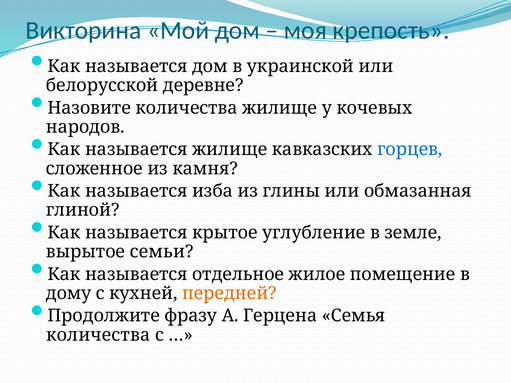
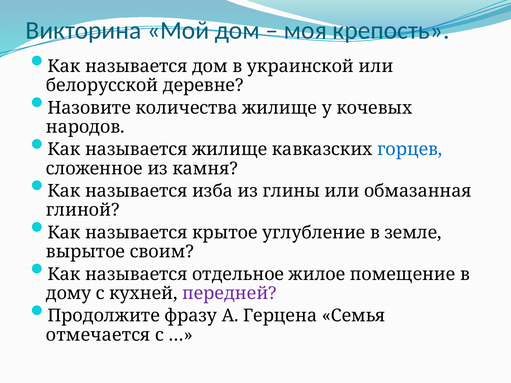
семьи: семьи -> своим
передней colour: orange -> purple
количества at (98, 335): количества -> отмечается
